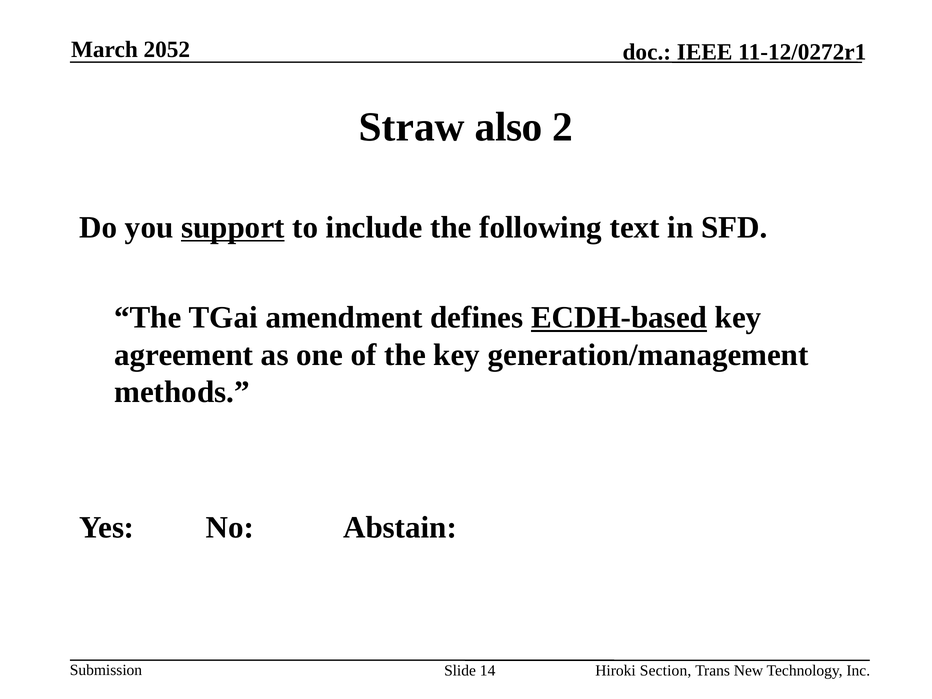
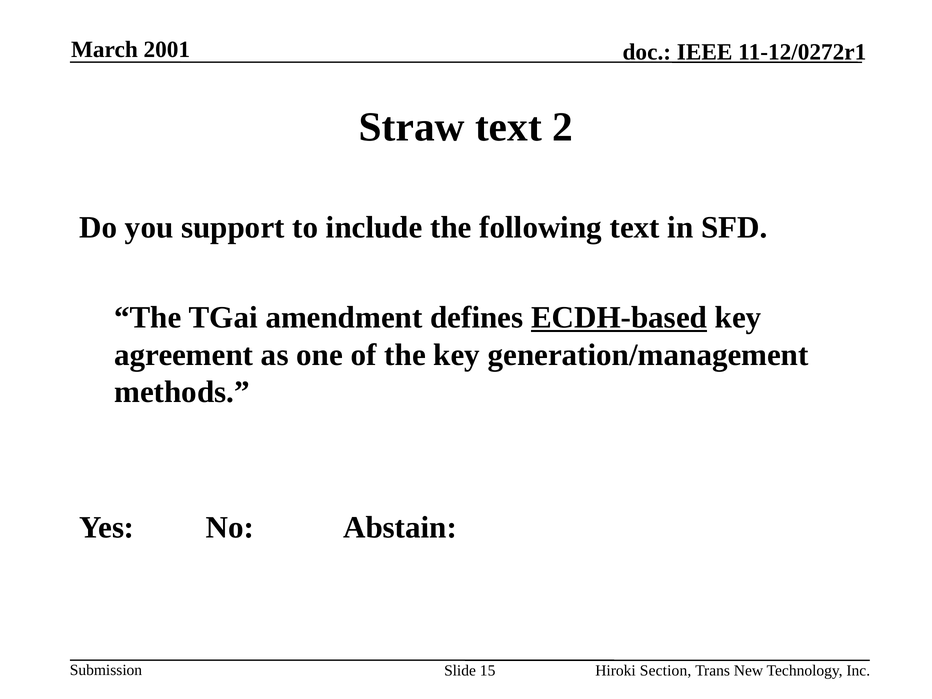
2052: 2052 -> 2001
Straw also: also -> text
support underline: present -> none
14: 14 -> 15
